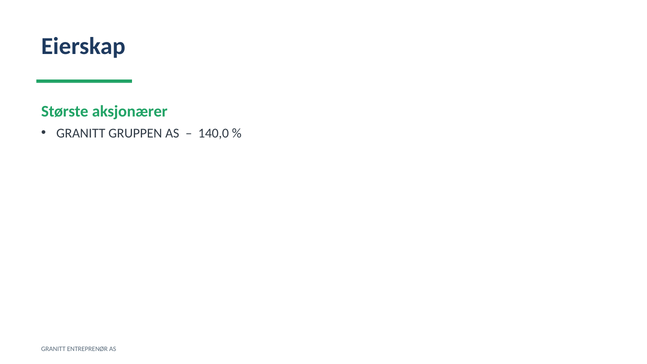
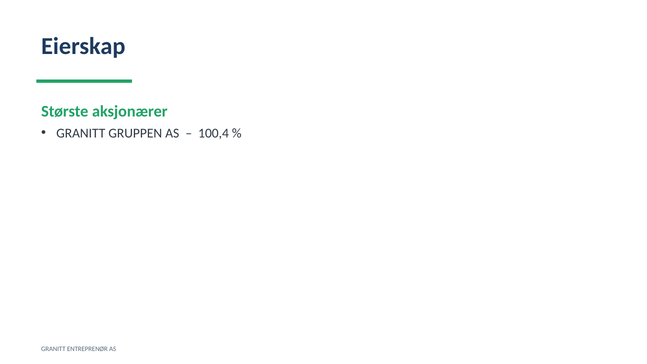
140,0: 140,0 -> 100,4
